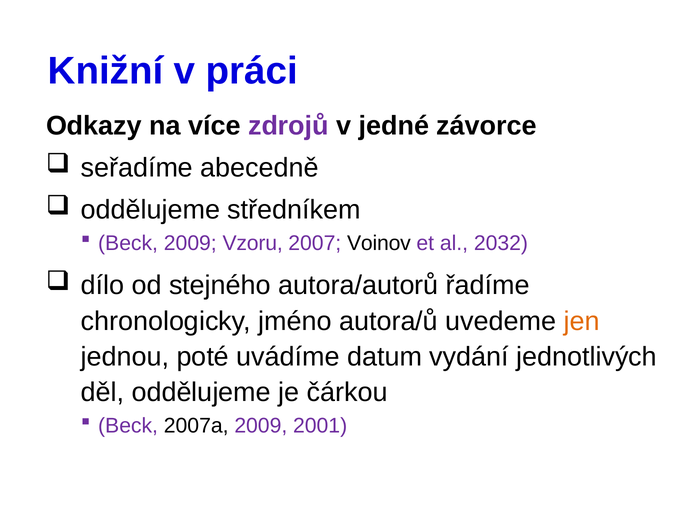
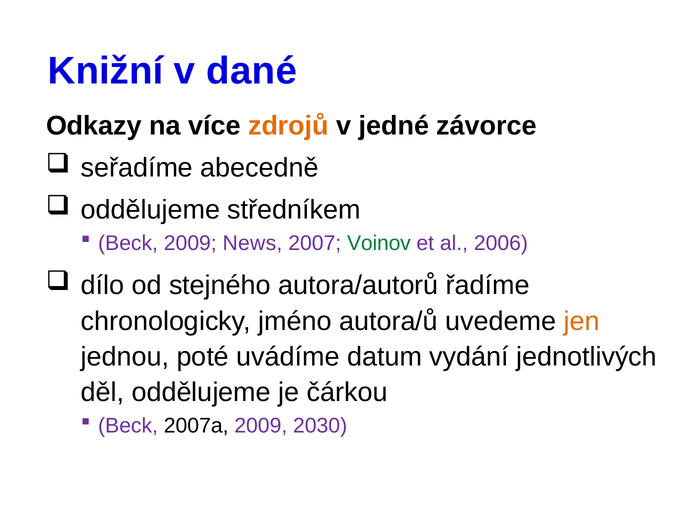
práci: práci -> dané
zdrojů colour: purple -> orange
Vzoru: Vzoru -> News
Voinov colour: black -> green
2032: 2032 -> 2006
2001: 2001 -> 2030
